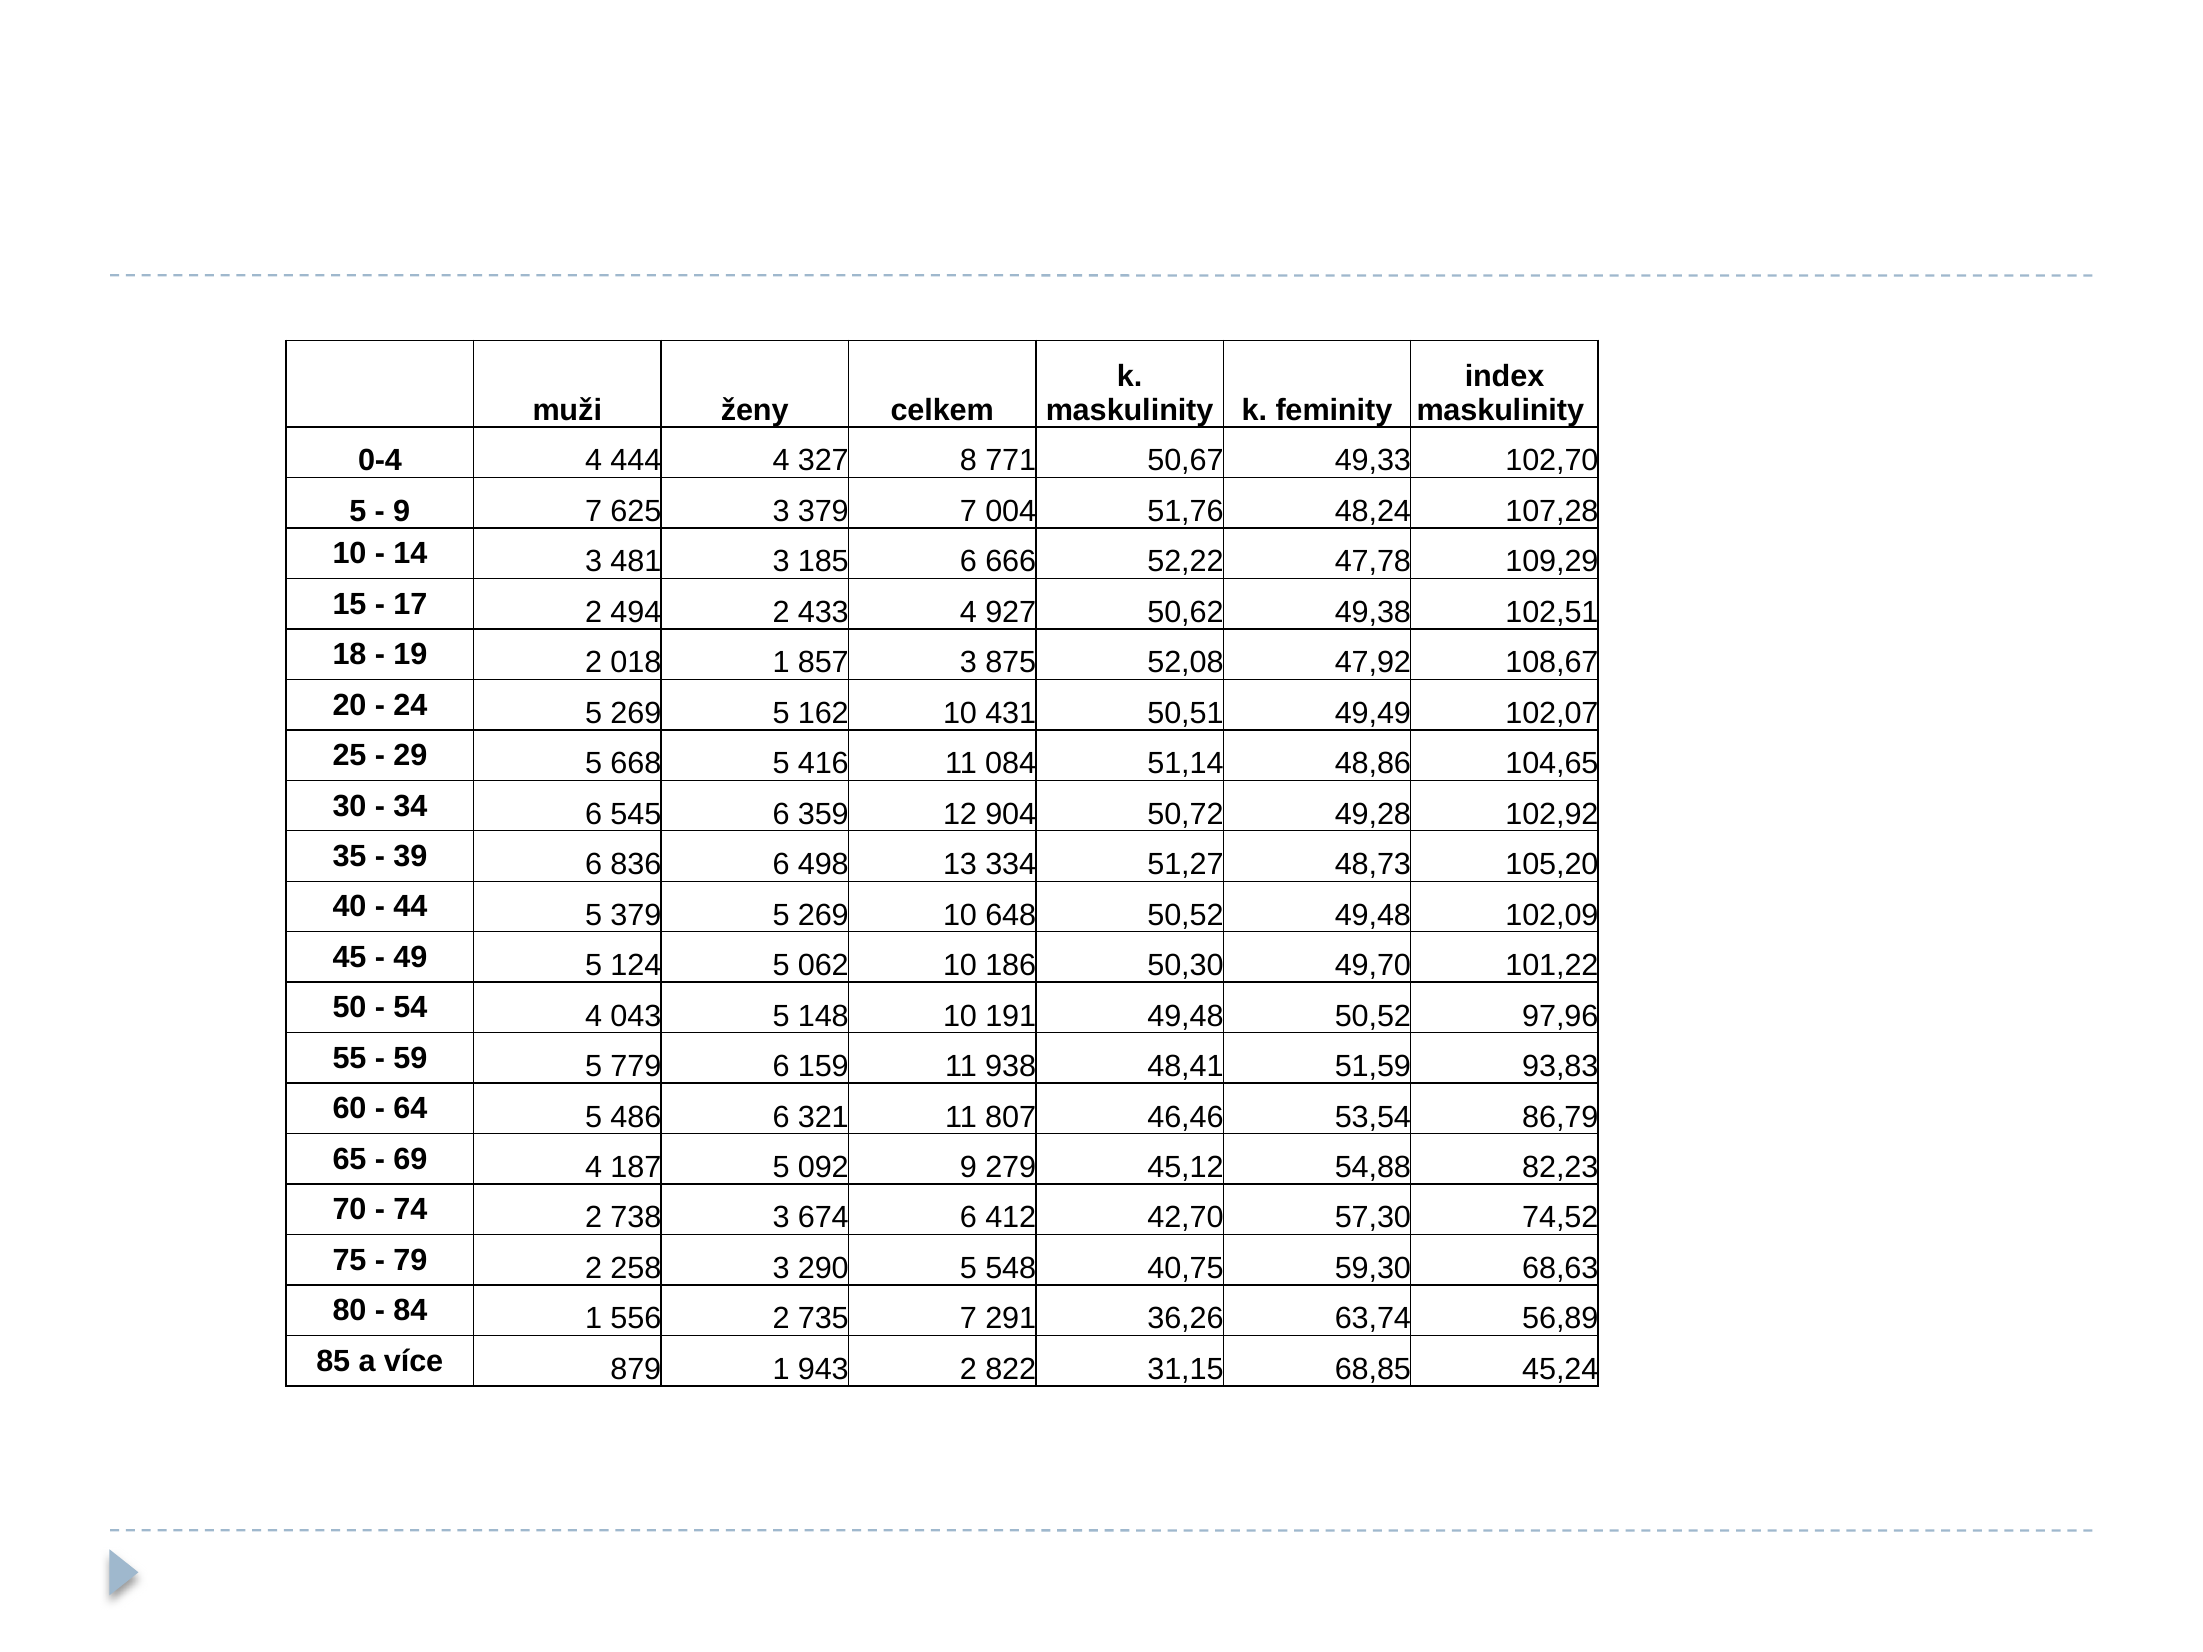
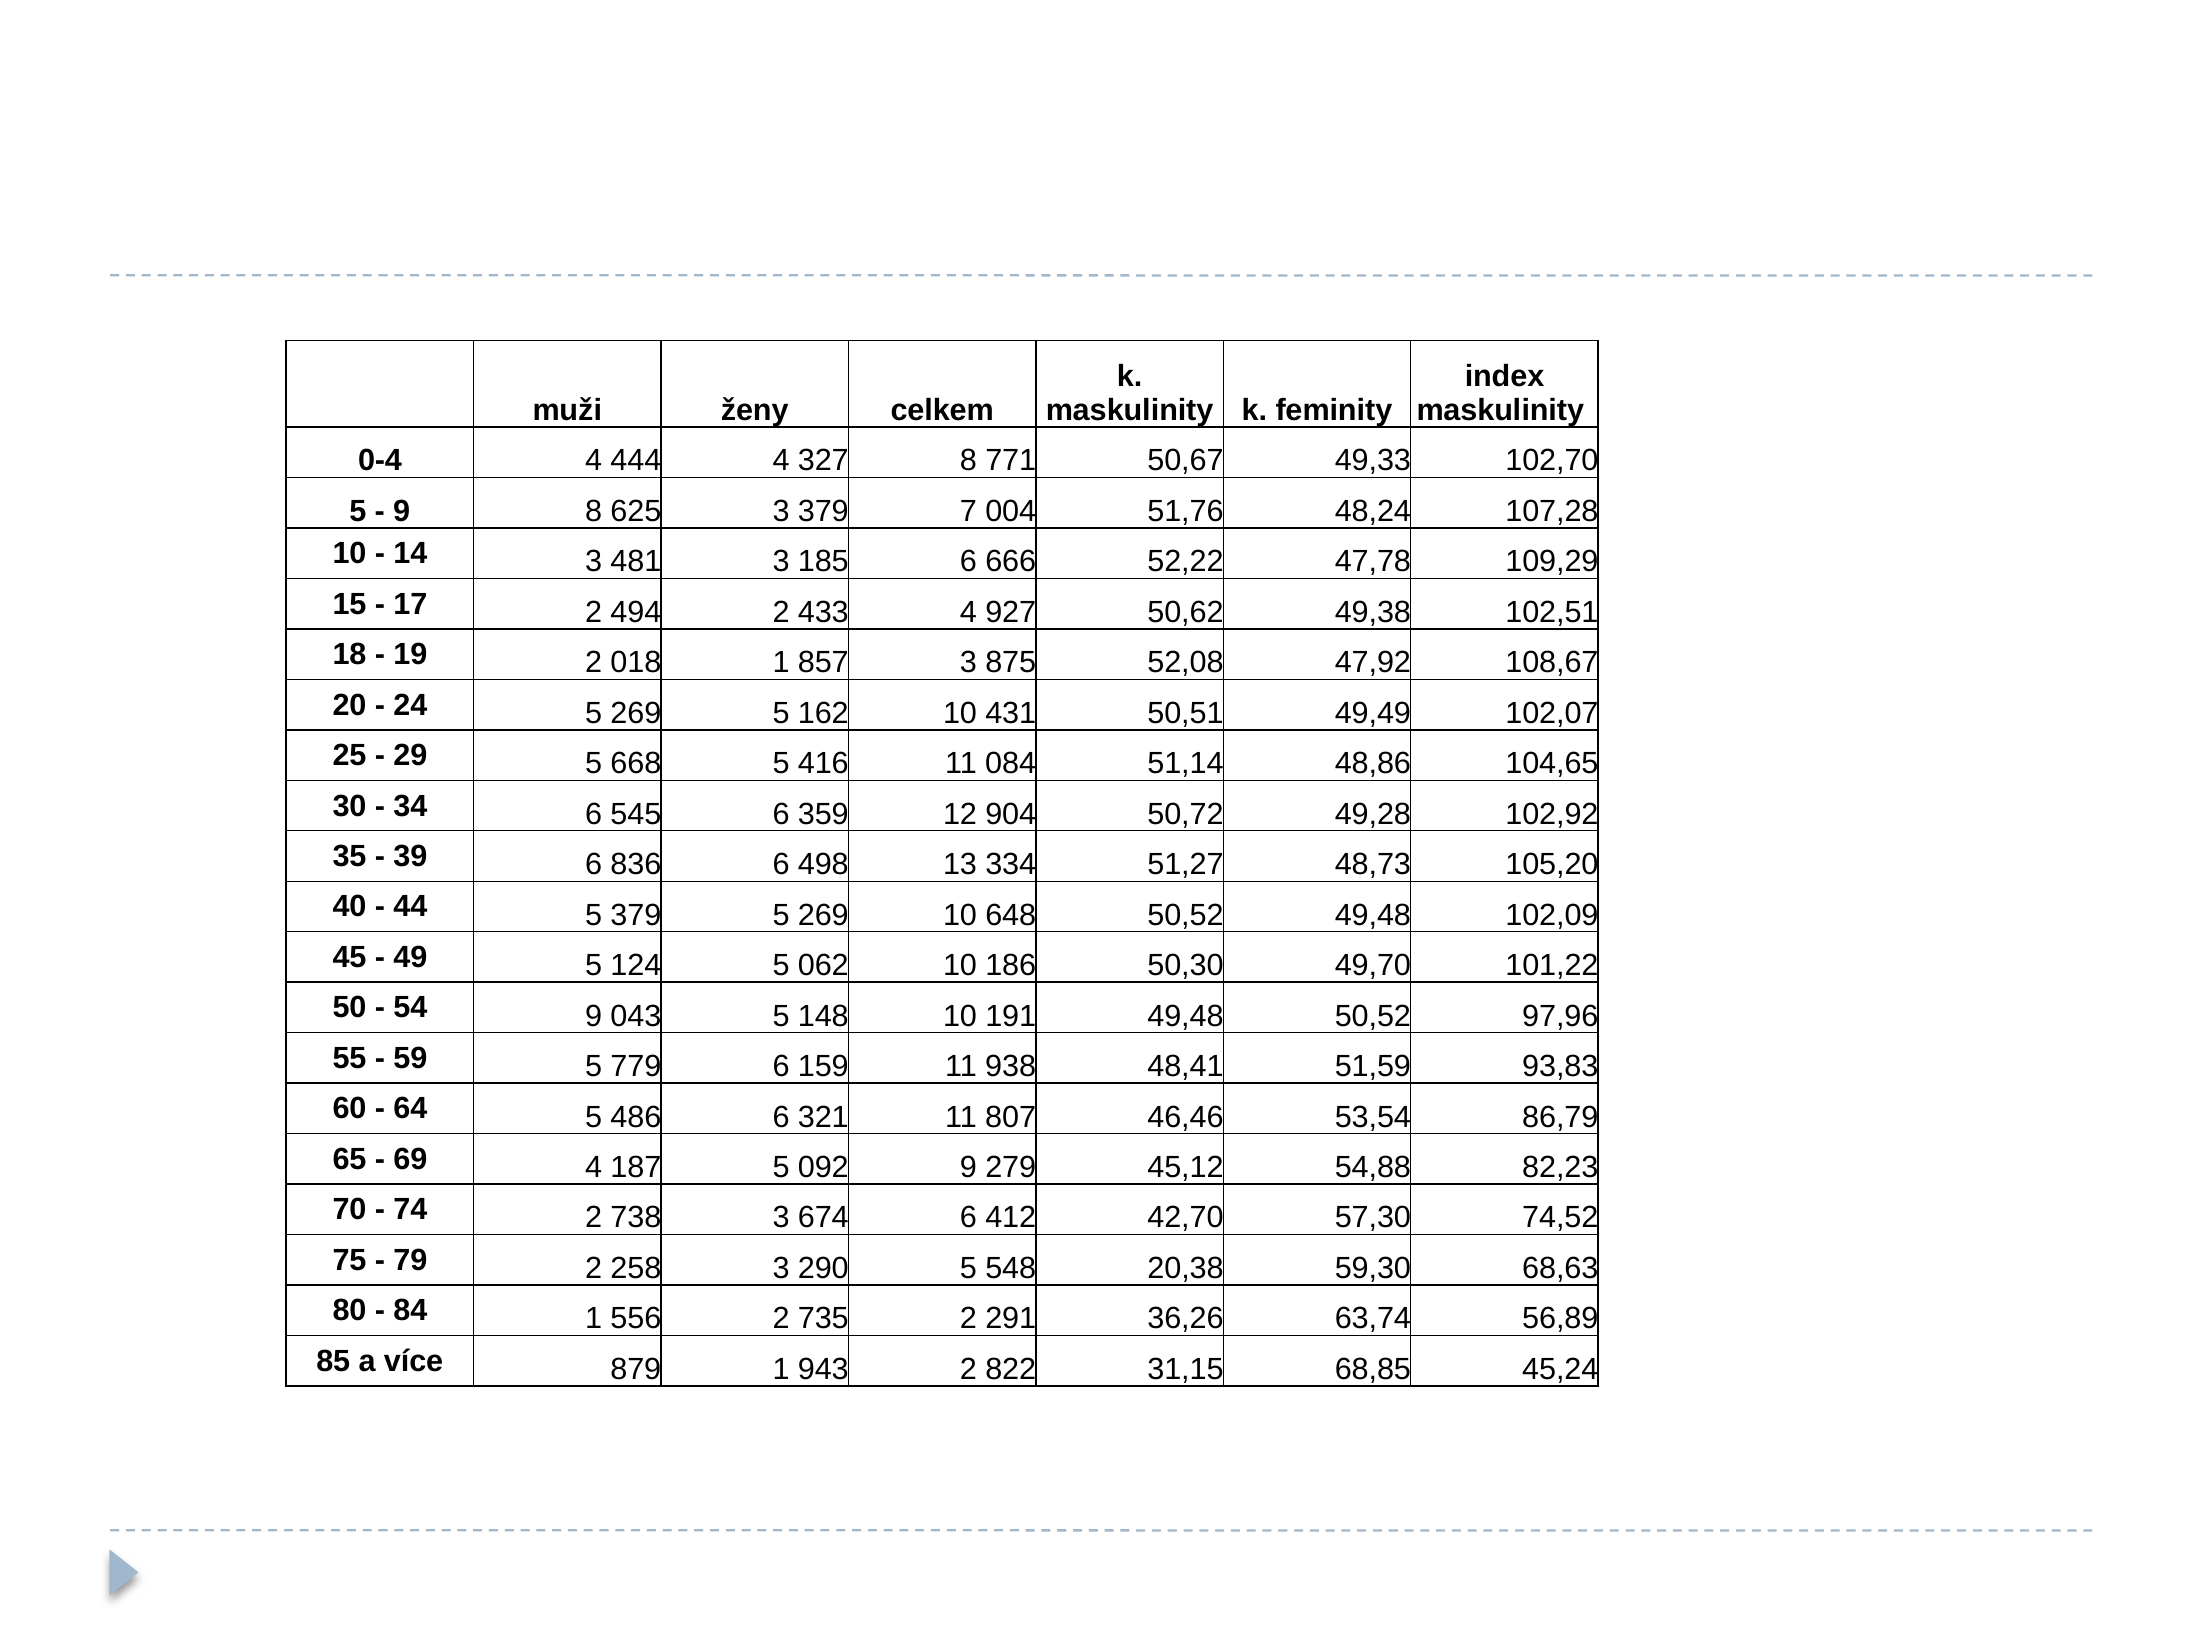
9 7: 7 -> 8
54 4: 4 -> 9
40,75: 40,75 -> 20,38
735 7: 7 -> 2
